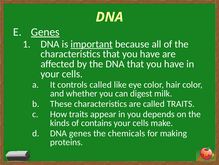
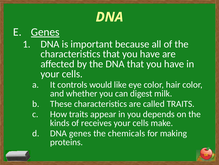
important underline: present -> none
controls called: called -> would
contains: contains -> receives
